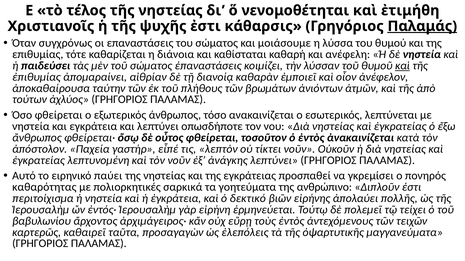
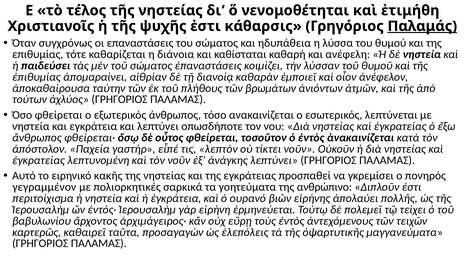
μοιάσουμε: μοιάσουμε -> ηδυπάθεια
καὶ at (403, 66) underline: present -> none
παύει: παύει -> κακῆς
καθαρότητας: καθαρότητας -> γεγραμμένον
δεκτικό: δεκτικό -> ουρανό
